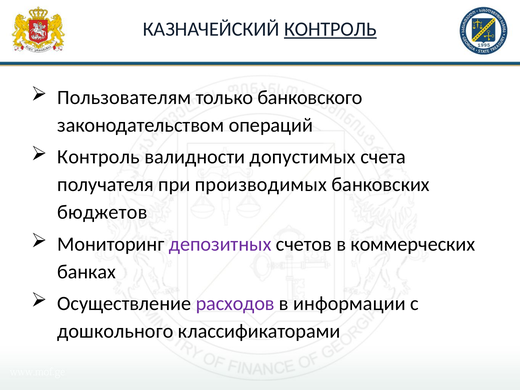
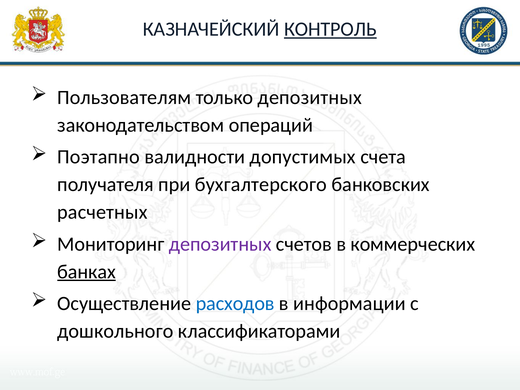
только банковского: банковского -> депозитных
Контроль at (99, 157): Контроль -> Поэтапно
производимых: производимых -> бухгалтерского
бюджетов: бюджетов -> расчетных
банках underline: none -> present
расходов colour: purple -> blue
